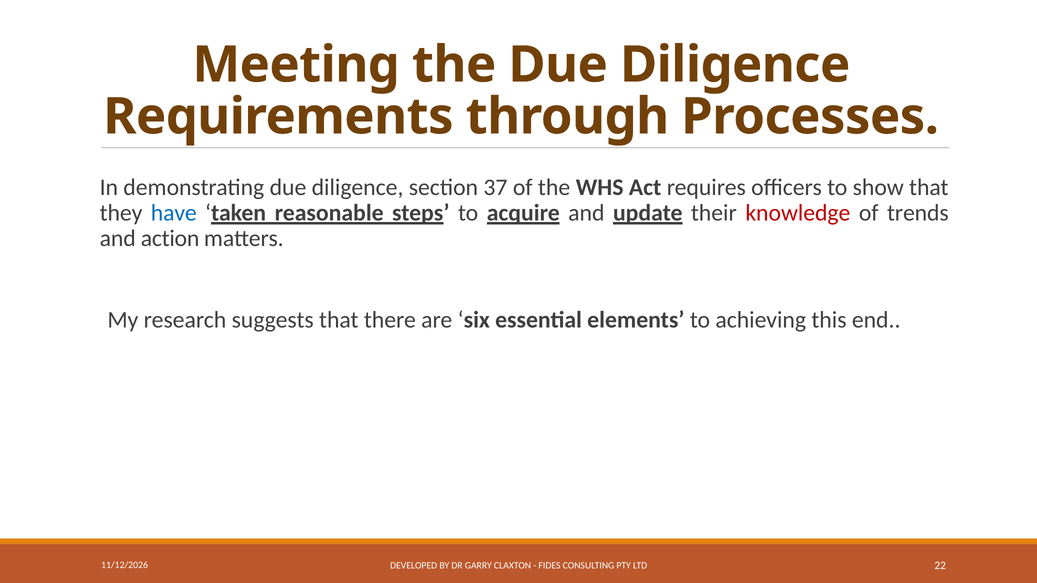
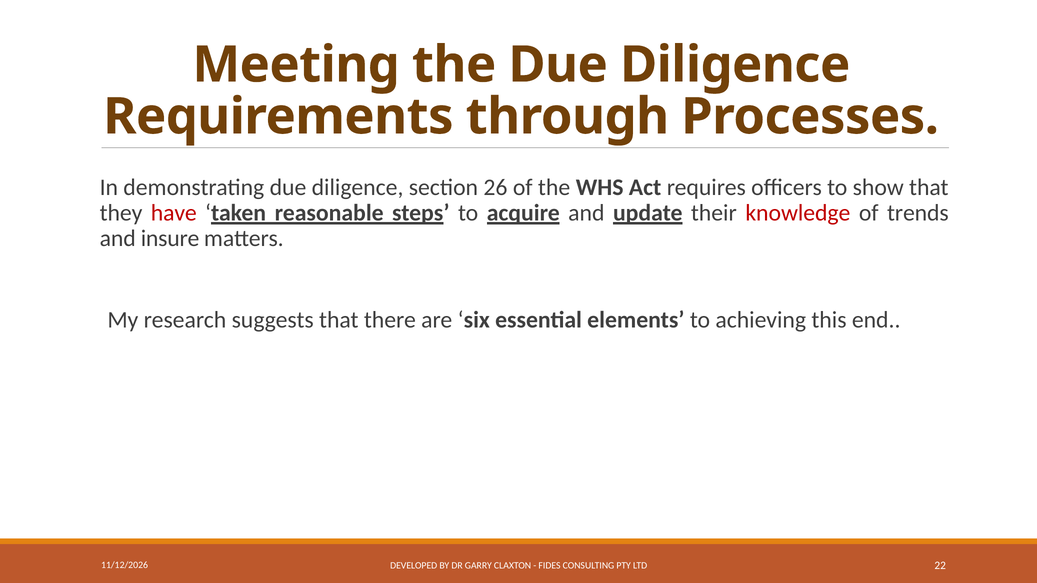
37: 37 -> 26
have colour: blue -> red
action: action -> insure
